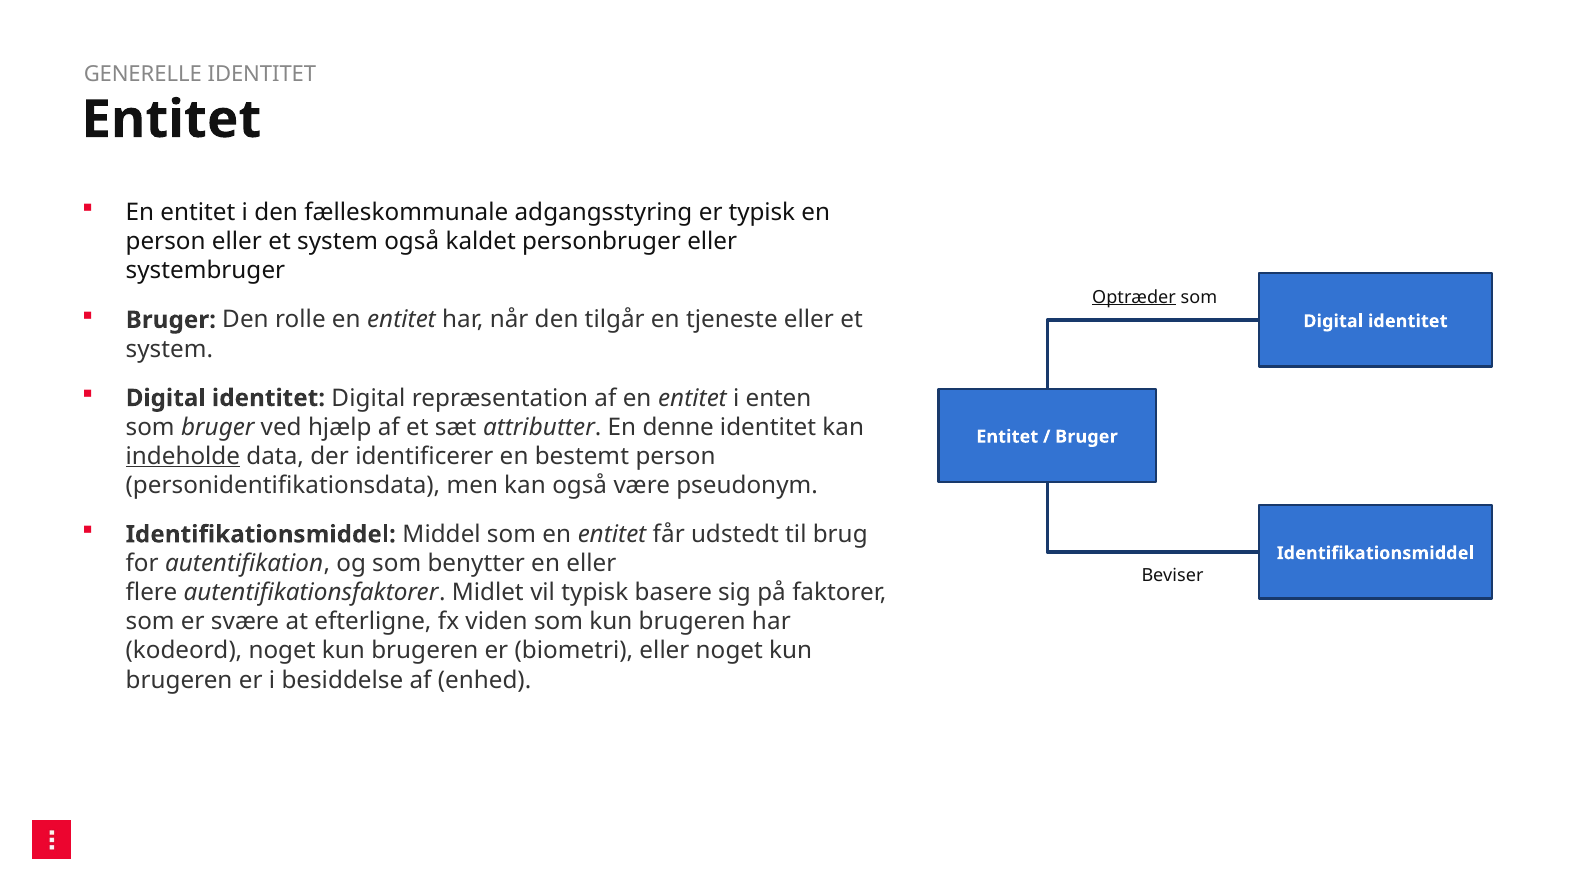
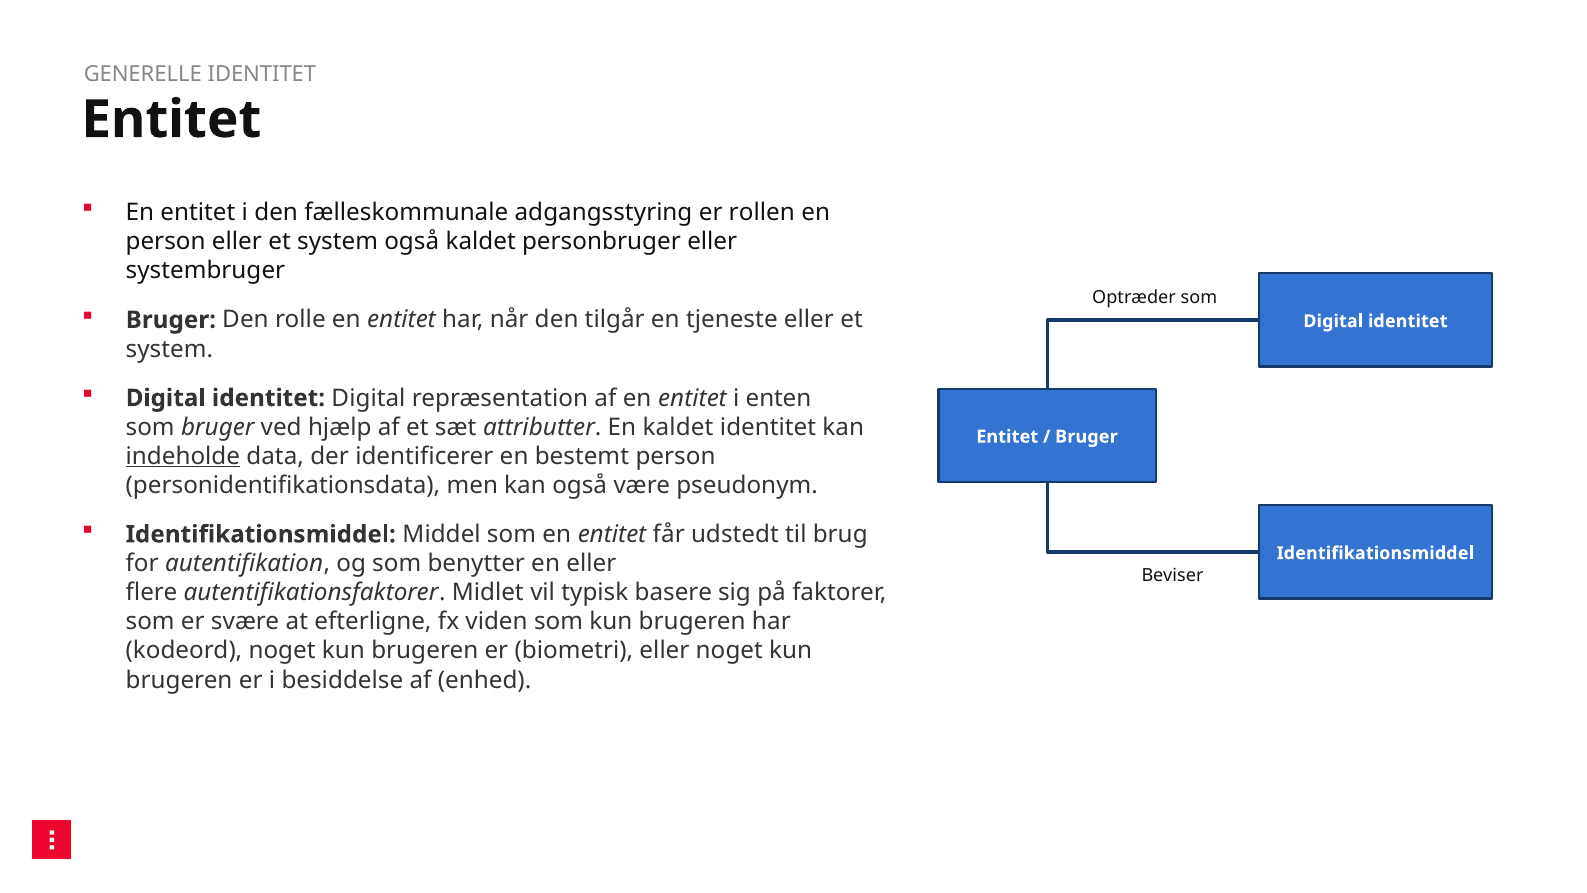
er typisk: typisk -> rollen
Optræder underline: present -> none
En denne: denne -> kaldet
